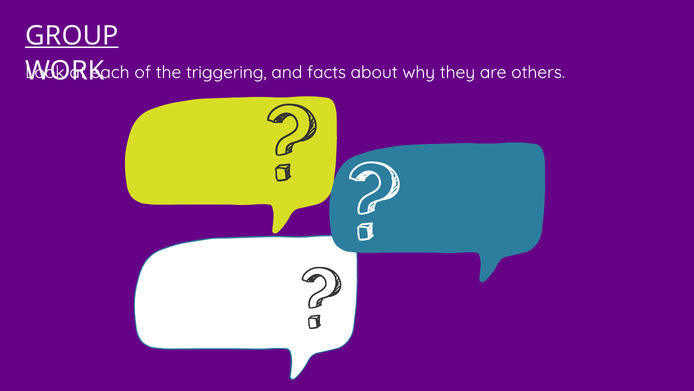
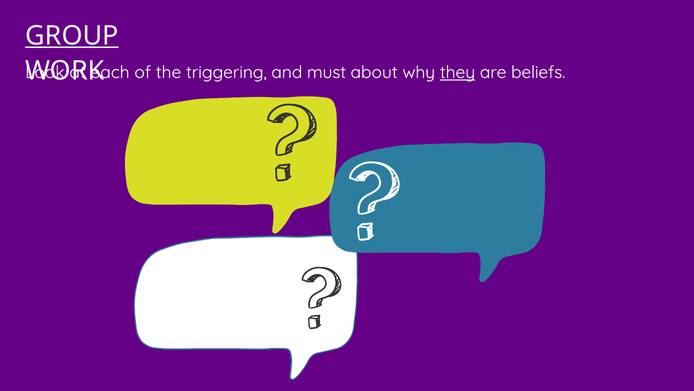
facts: facts -> must
they underline: none -> present
others: others -> beliefs
